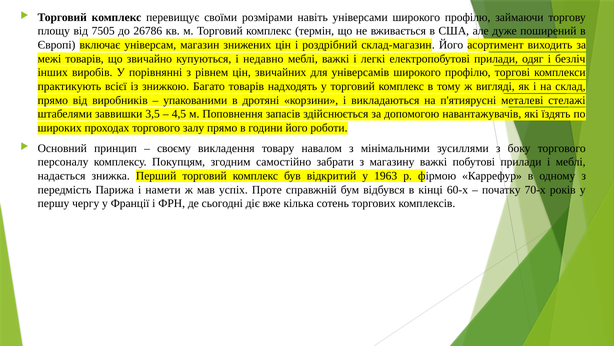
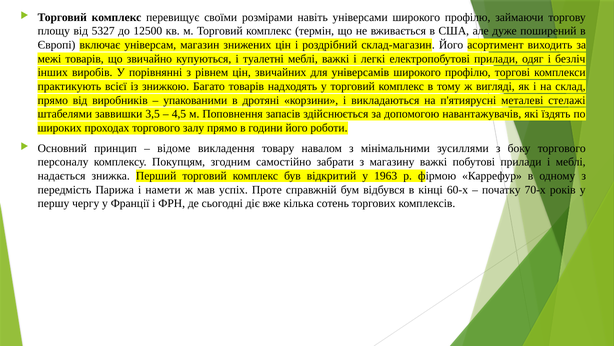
7505: 7505 -> 5327
26786: 26786 -> 12500
недавно: недавно -> туалетні
своєму: своєму -> відоме
